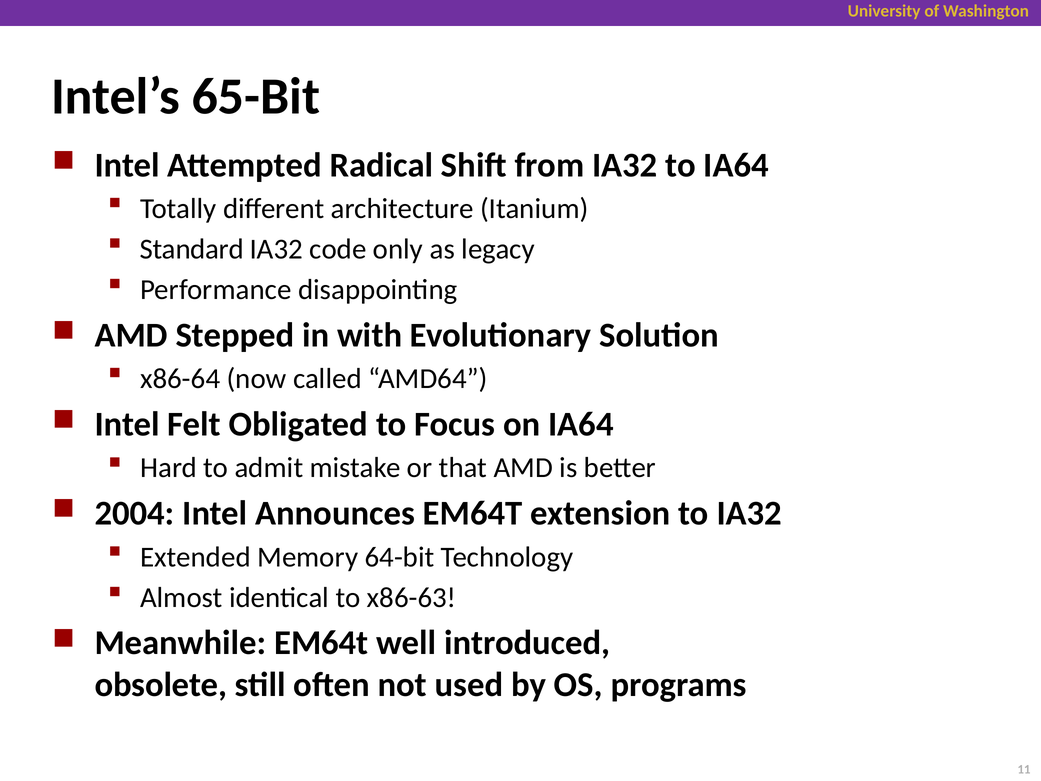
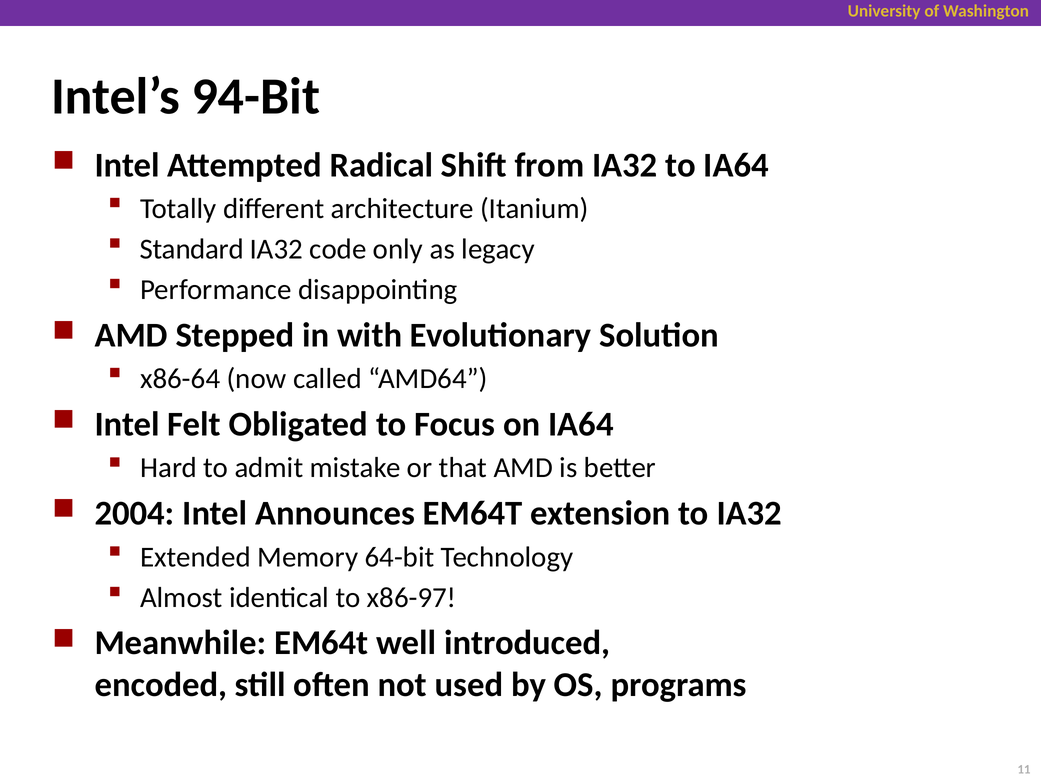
65-Bit: 65-Bit -> 94-Bit
x86-63: x86-63 -> x86-97
obsolete: obsolete -> encoded
